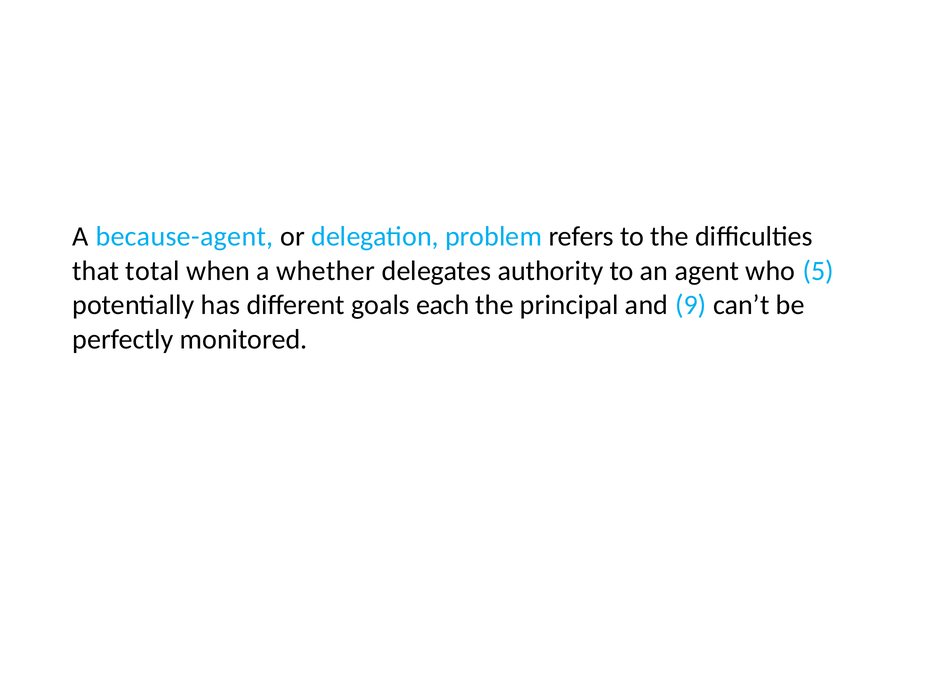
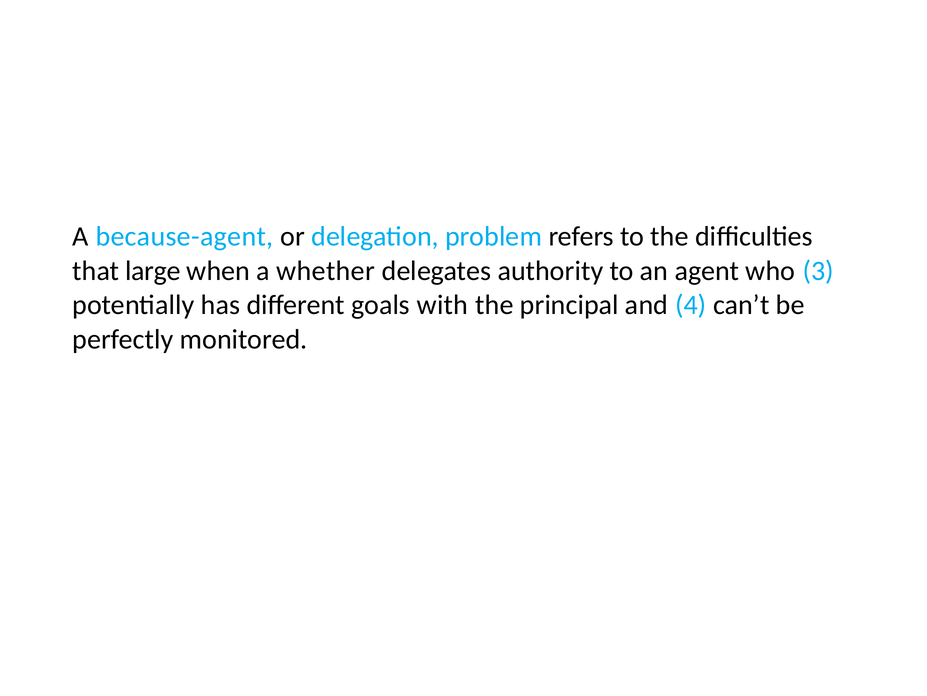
total: total -> large
5: 5 -> 3
each: each -> with
9: 9 -> 4
